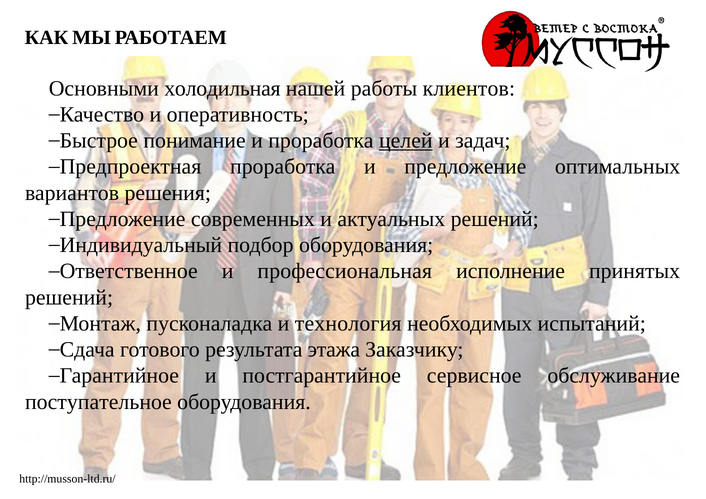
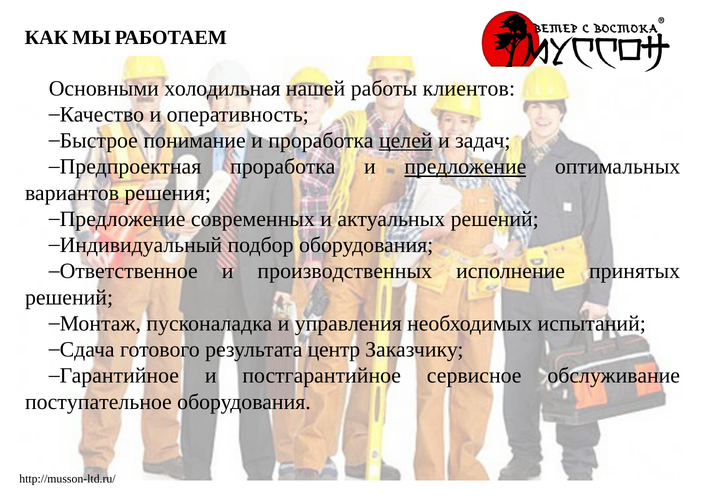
предложение at (465, 167) underline: none -> present
профессиональная: профессиональная -> производственных
технология: технология -> управления
этажа: этажа -> центр
